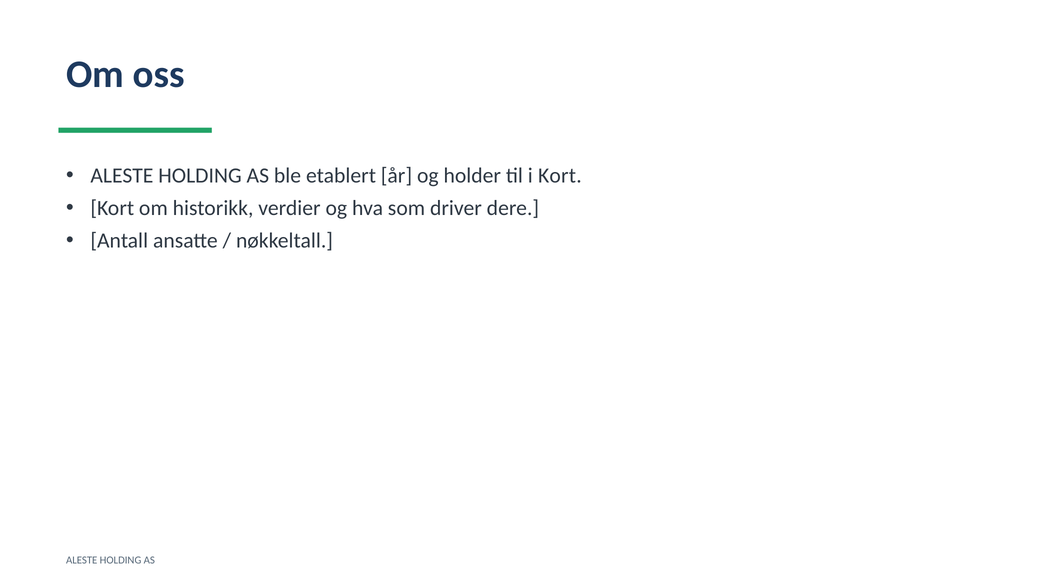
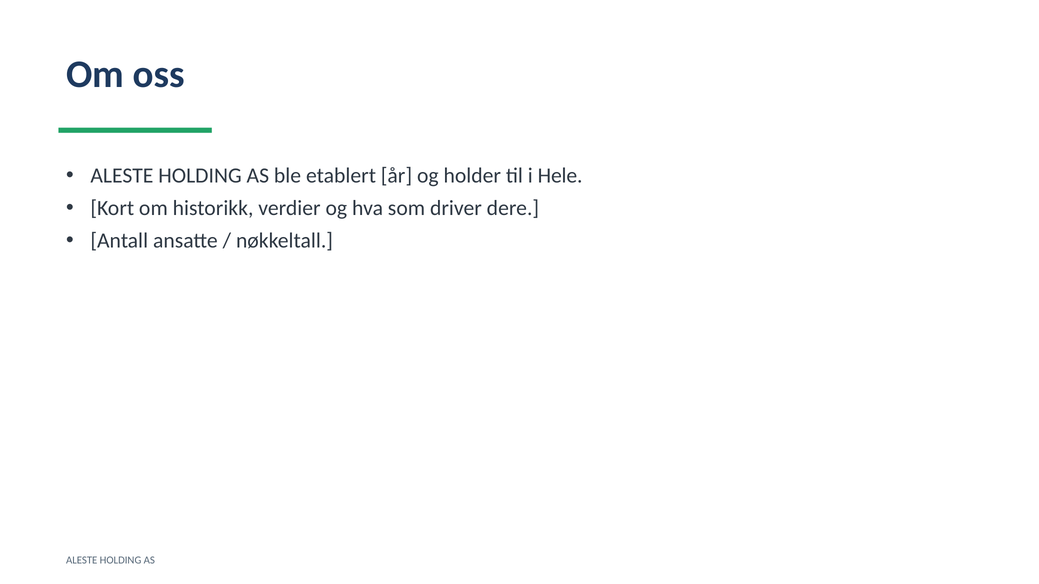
i Kort: Kort -> Hele
